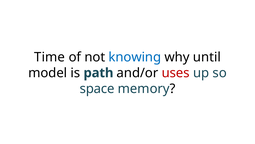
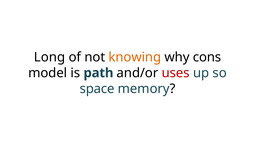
Time: Time -> Long
knowing colour: blue -> orange
until: until -> cons
